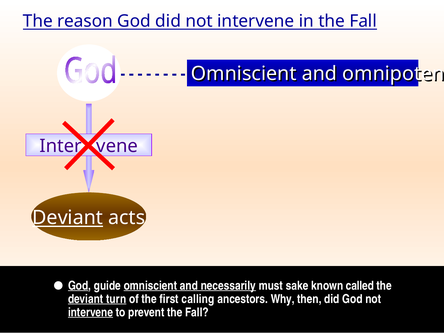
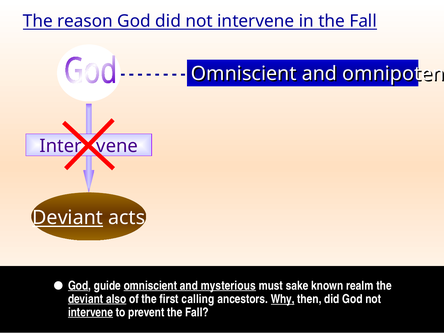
necessarily: necessarily -> mysterious
called: called -> realm
turn: turn -> also
Why underline: none -> present
